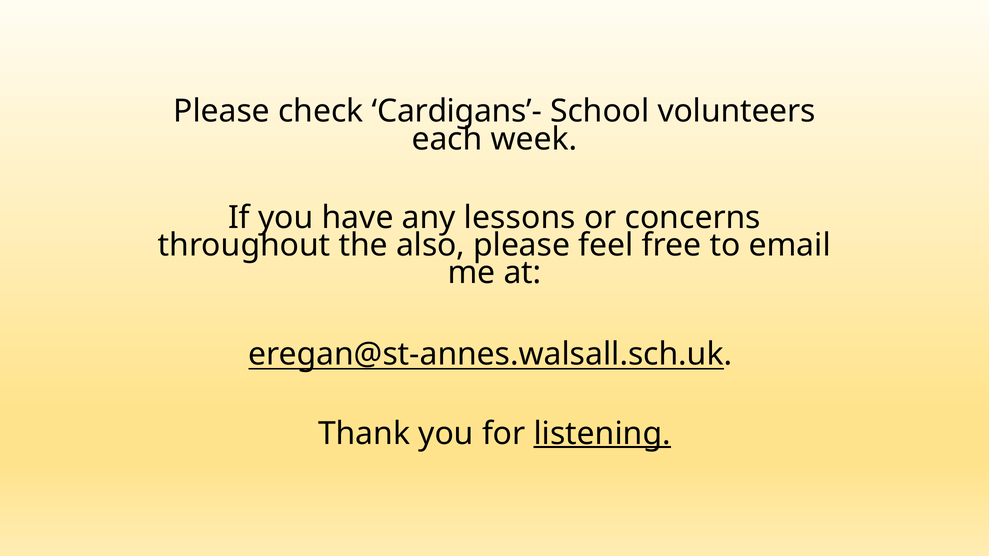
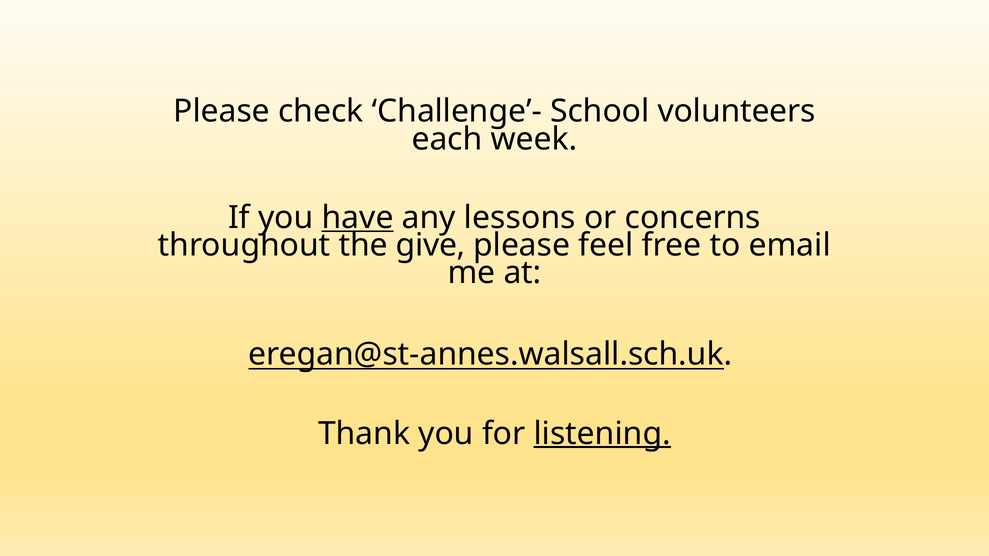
Cardigans’-: Cardigans’- -> Challenge’-
have underline: none -> present
also: also -> give
